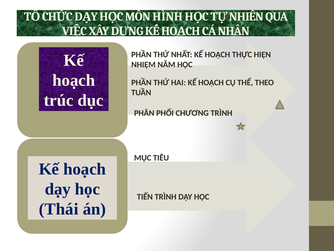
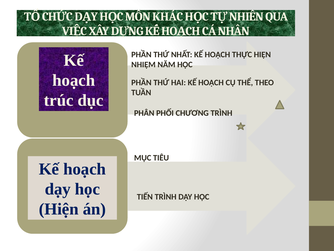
HÌNH: HÌNH -> KHÁC
Thái at (59, 209): Thái -> Hiện
